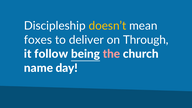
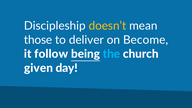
foxes: foxes -> those
Through: Through -> Become
the colour: pink -> light blue
name: name -> given
